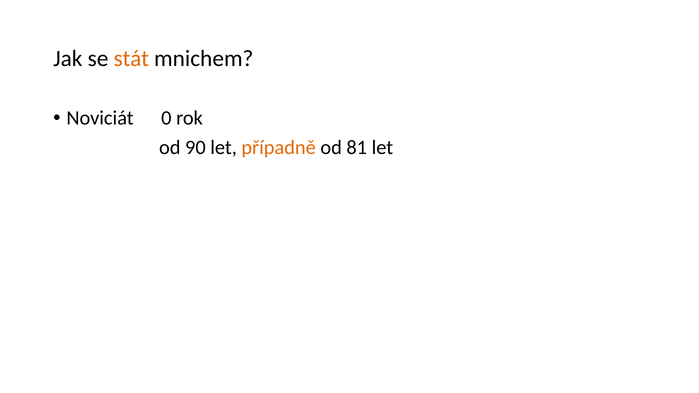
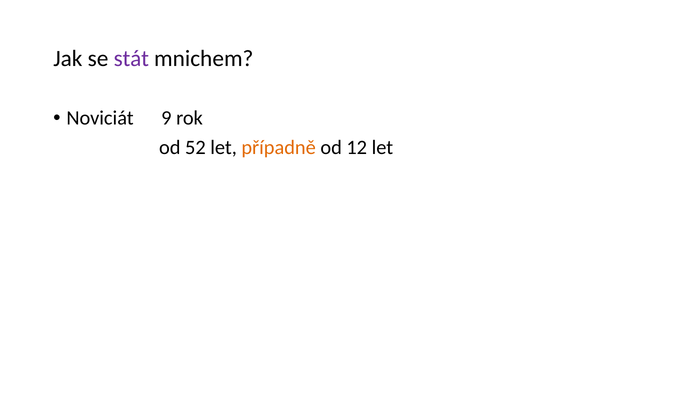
stát colour: orange -> purple
0: 0 -> 9
90: 90 -> 52
81: 81 -> 12
